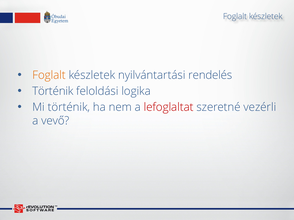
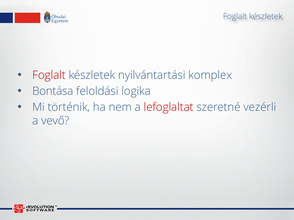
Foglalt at (49, 75) colour: orange -> red
rendelés: rendelés -> komplex
Történik at (53, 91): Történik -> Bontása
